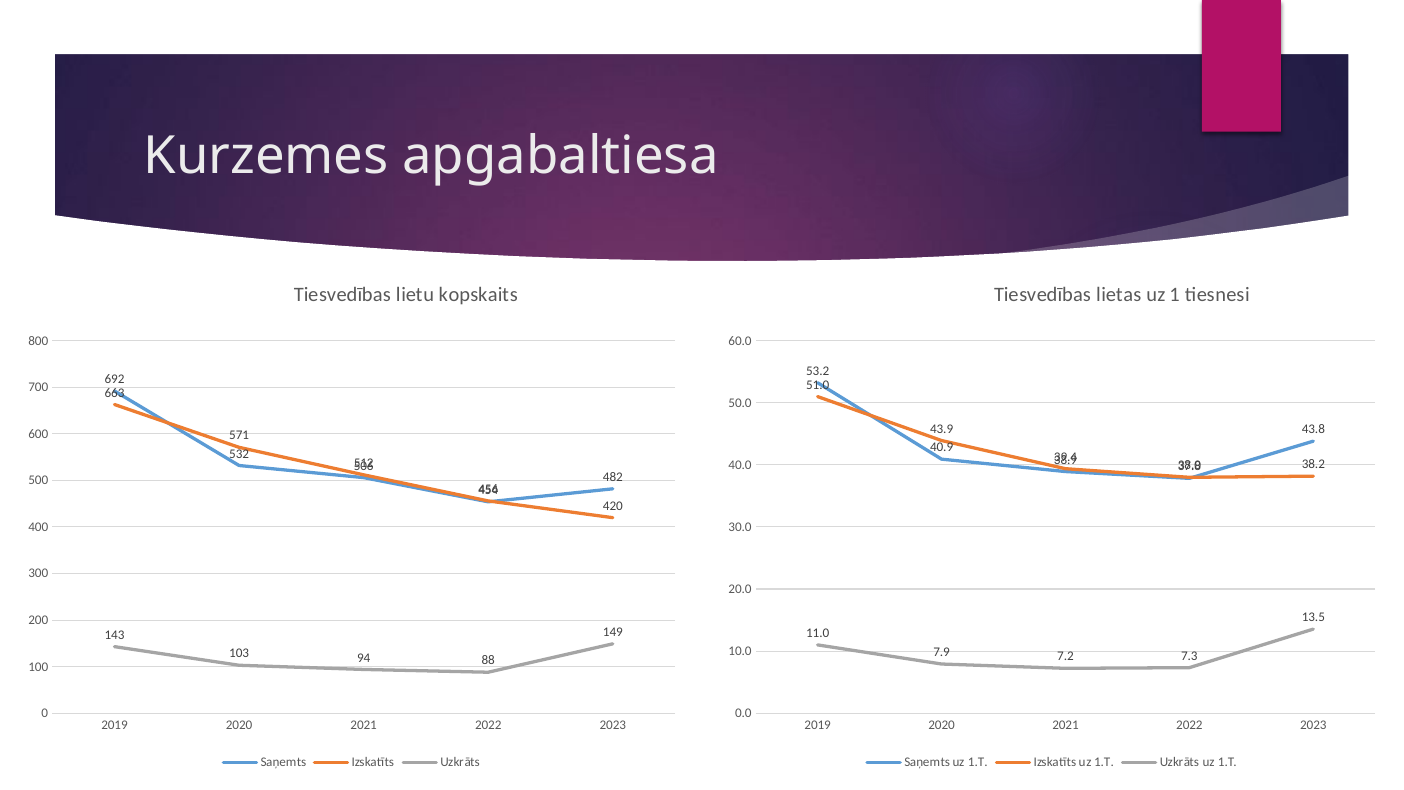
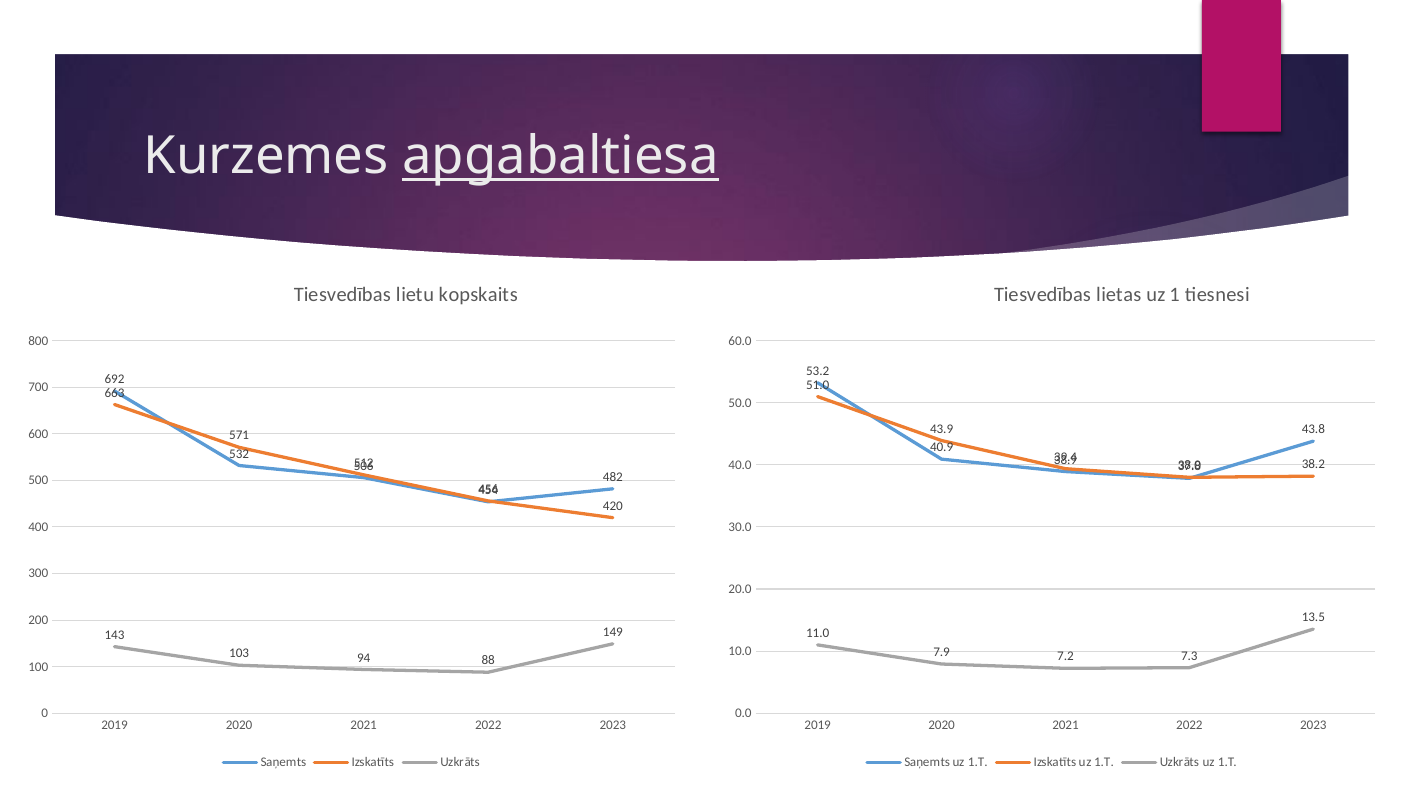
apgabaltiesa underline: none -> present
